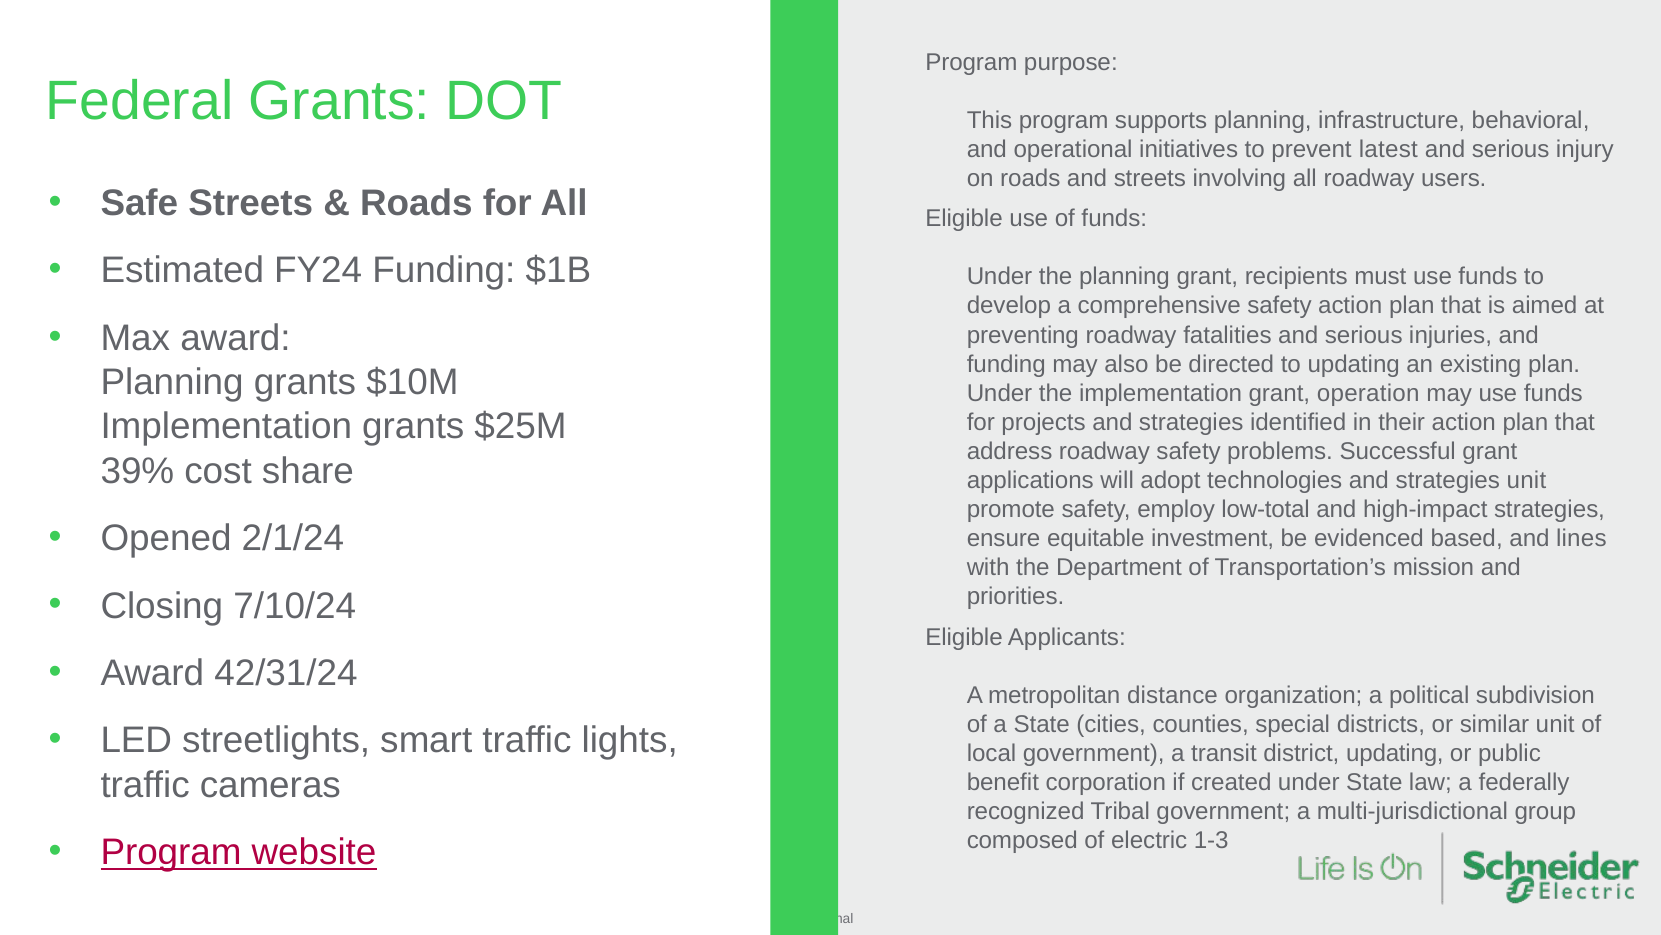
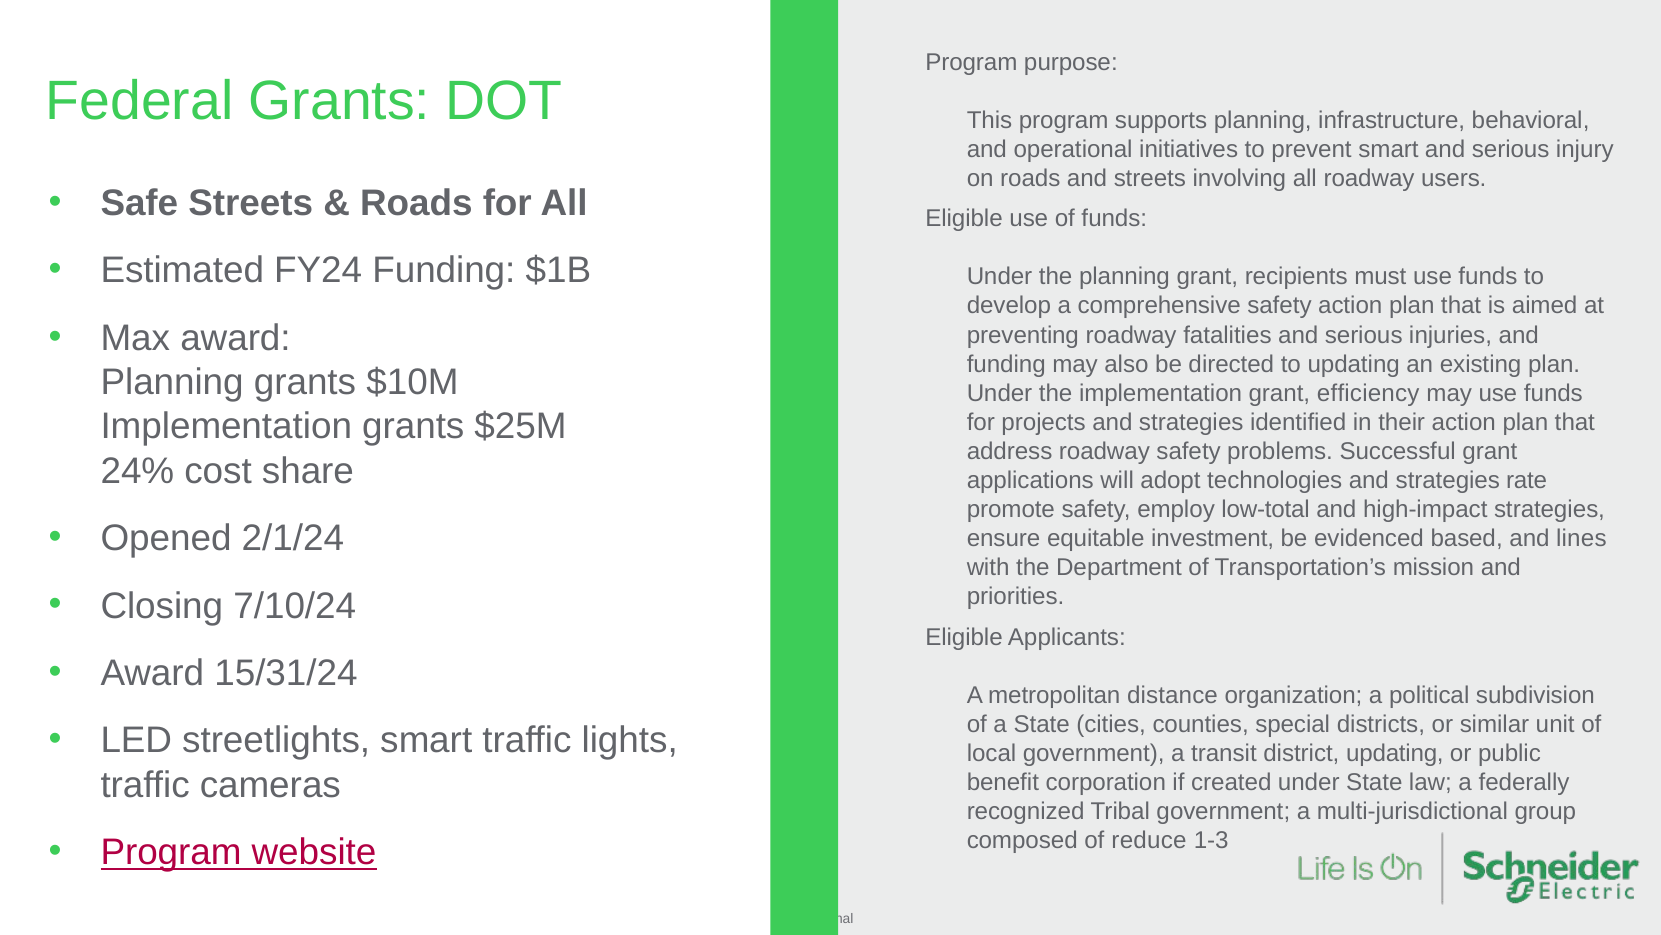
prevent latest: latest -> smart
operation: operation -> efficiency
39%: 39% -> 24%
strategies unit: unit -> rate
42/31/24: 42/31/24 -> 15/31/24
electric: electric -> reduce
